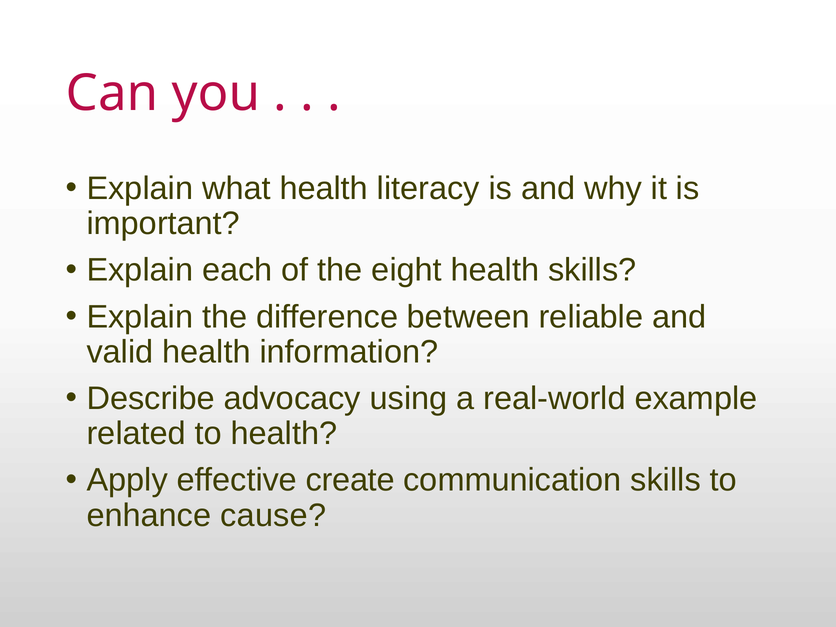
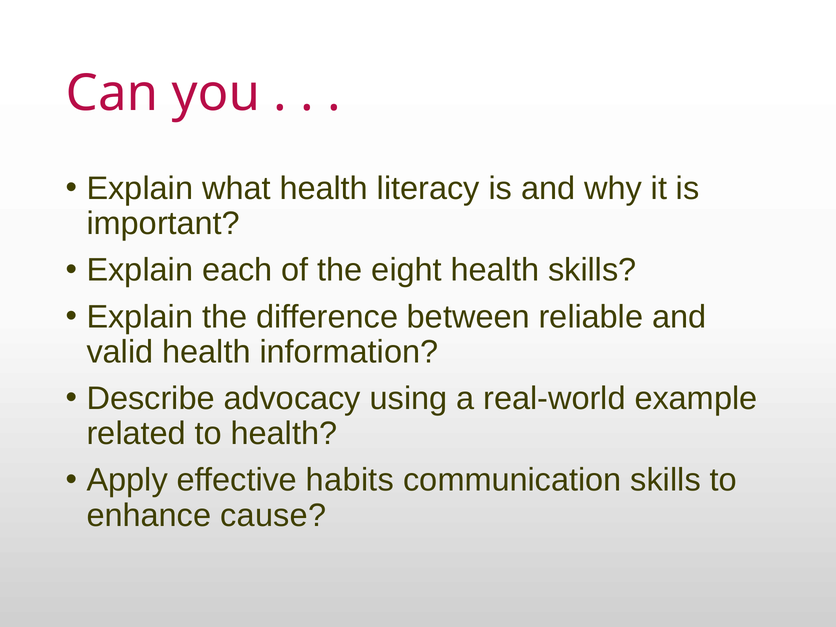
create: create -> habits
